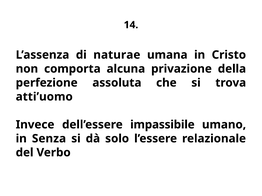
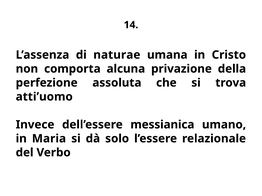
impassibile: impassibile -> messianica
Senza: Senza -> Maria
